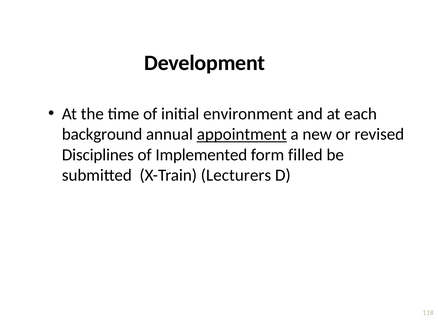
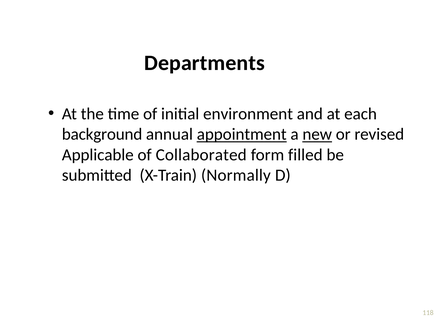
Development: Development -> Departments
new underline: none -> present
Disciplines: Disciplines -> Applicable
Implemented: Implemented -> Collaborated
Lecturers: Lecturers -> Normally
